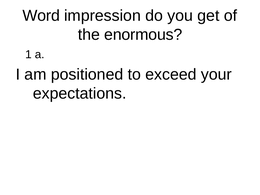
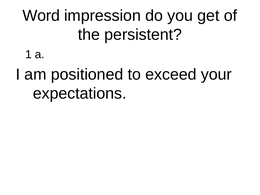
enormous: enormous -> persistent
